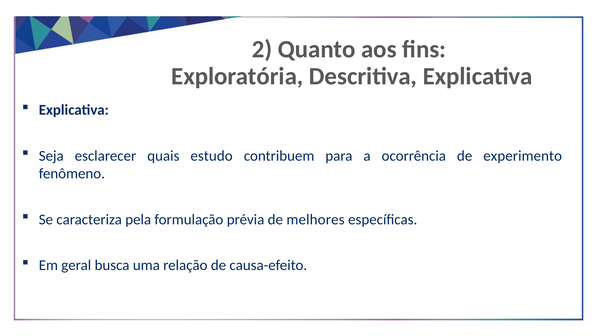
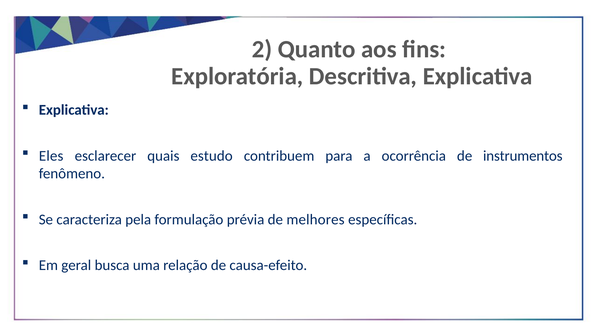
Seja: Seja -> Eles
experimento: experimento -> instrumentos
